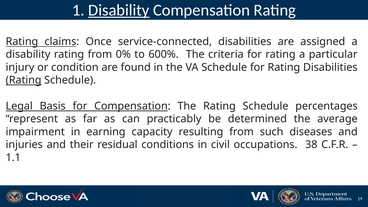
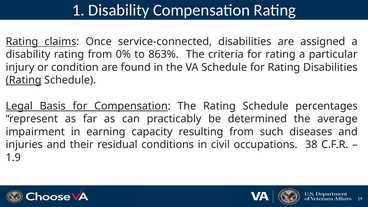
Disability at (119, 10) underline: present -> none
600%: 600% -> 863%
1.1: 1.1 -> 1.9
